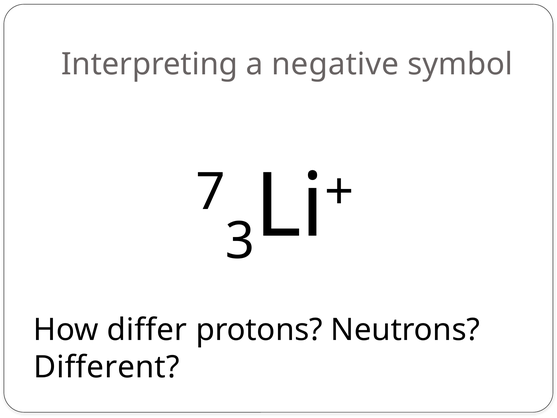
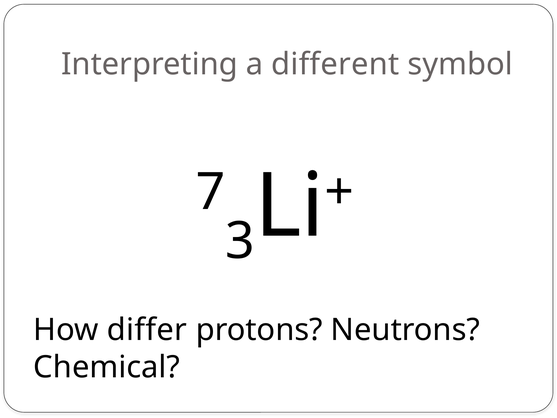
negative: negative -> different
Different: Different -> Chemical
